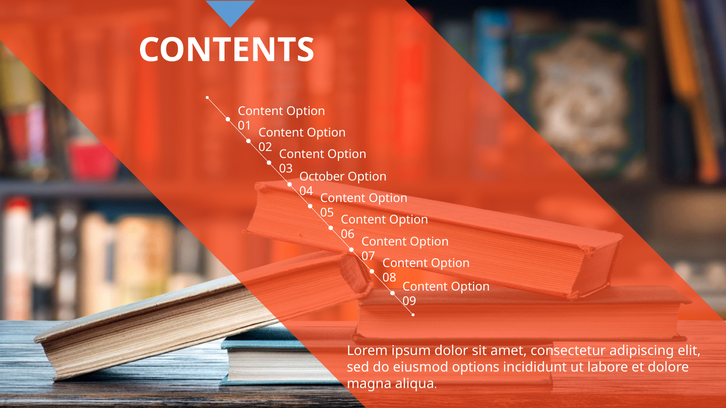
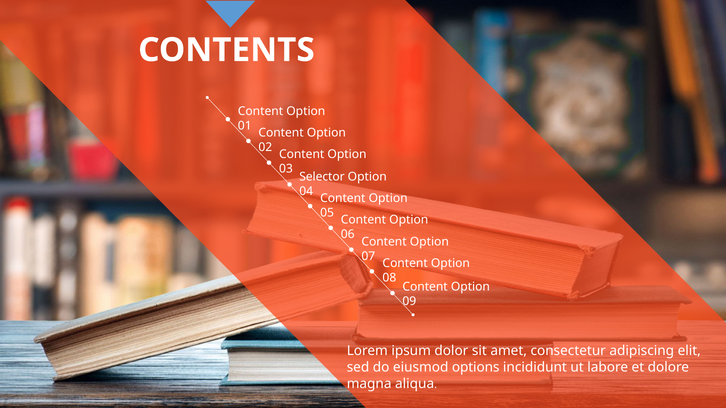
October: October -> Selector
